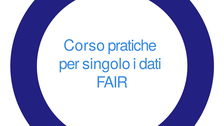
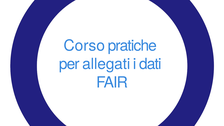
singolo: singolo -> allegati
